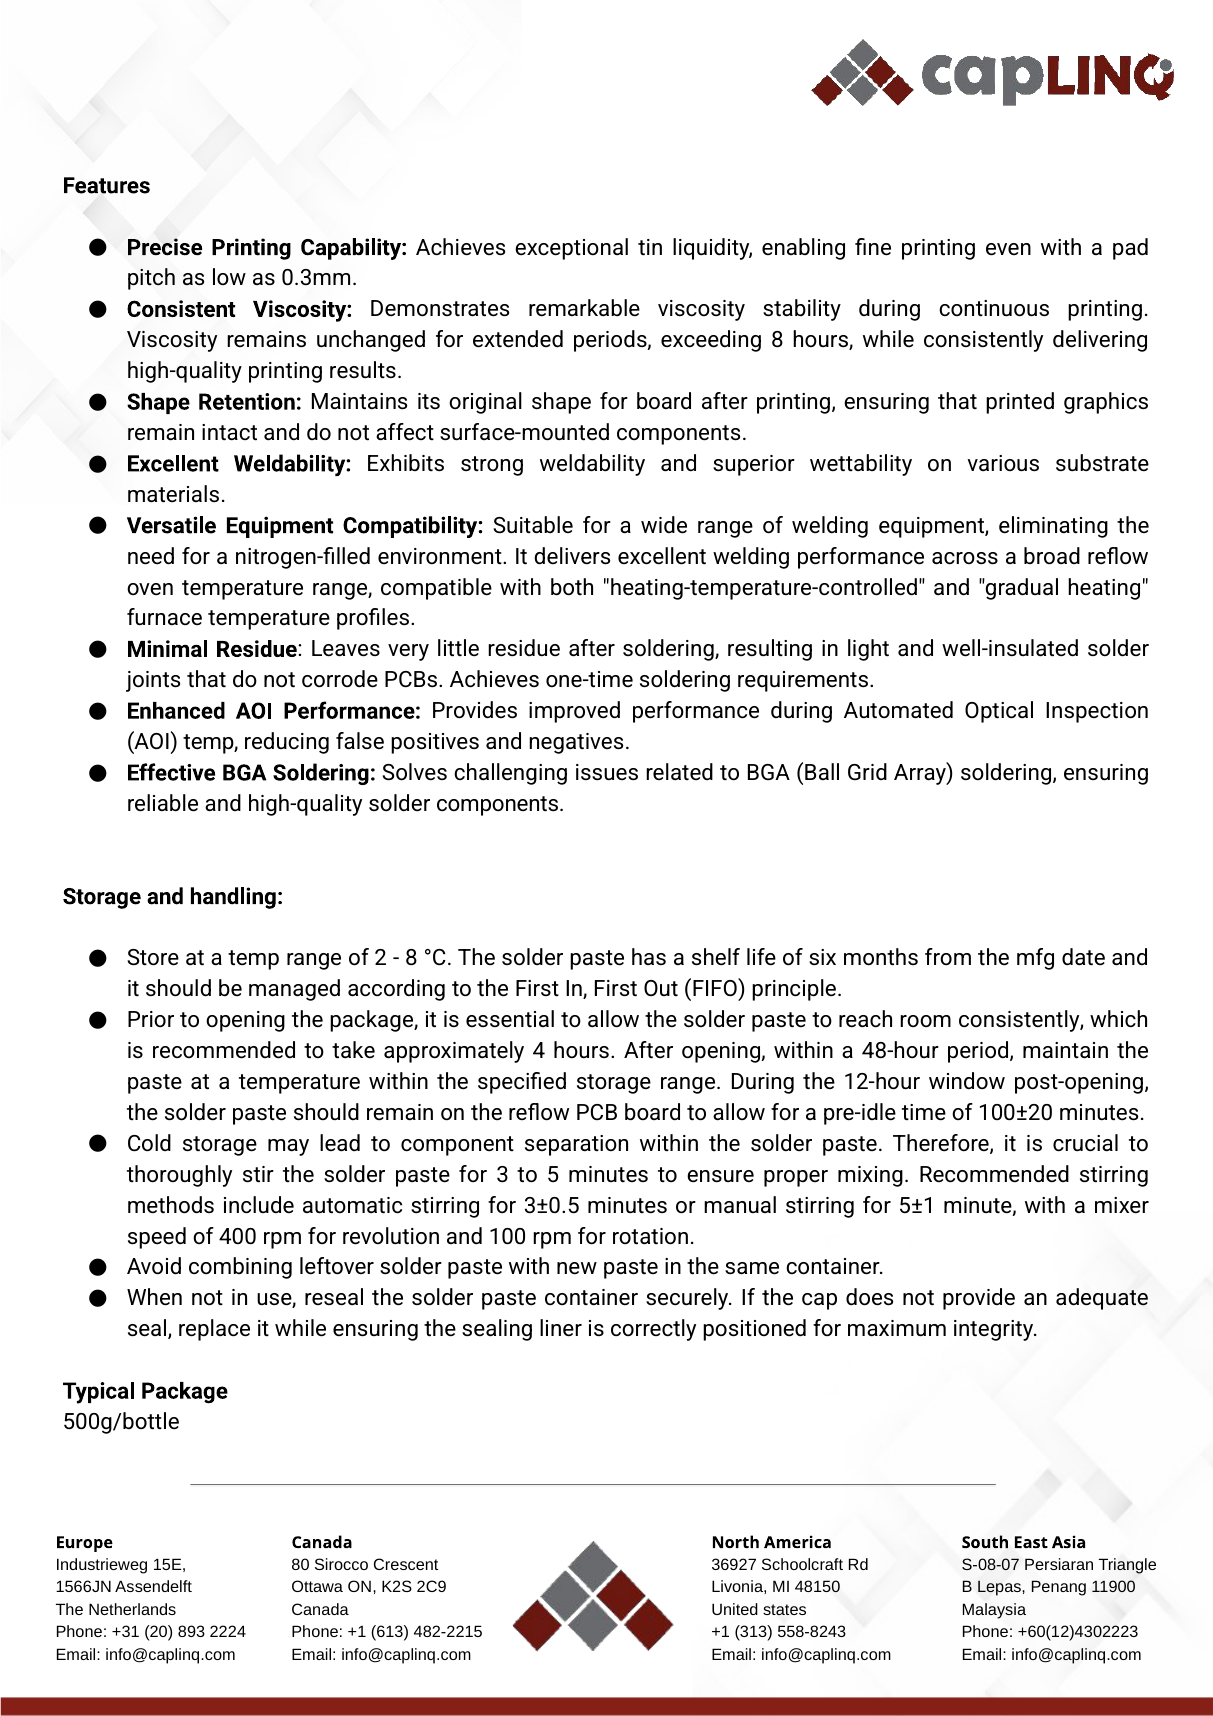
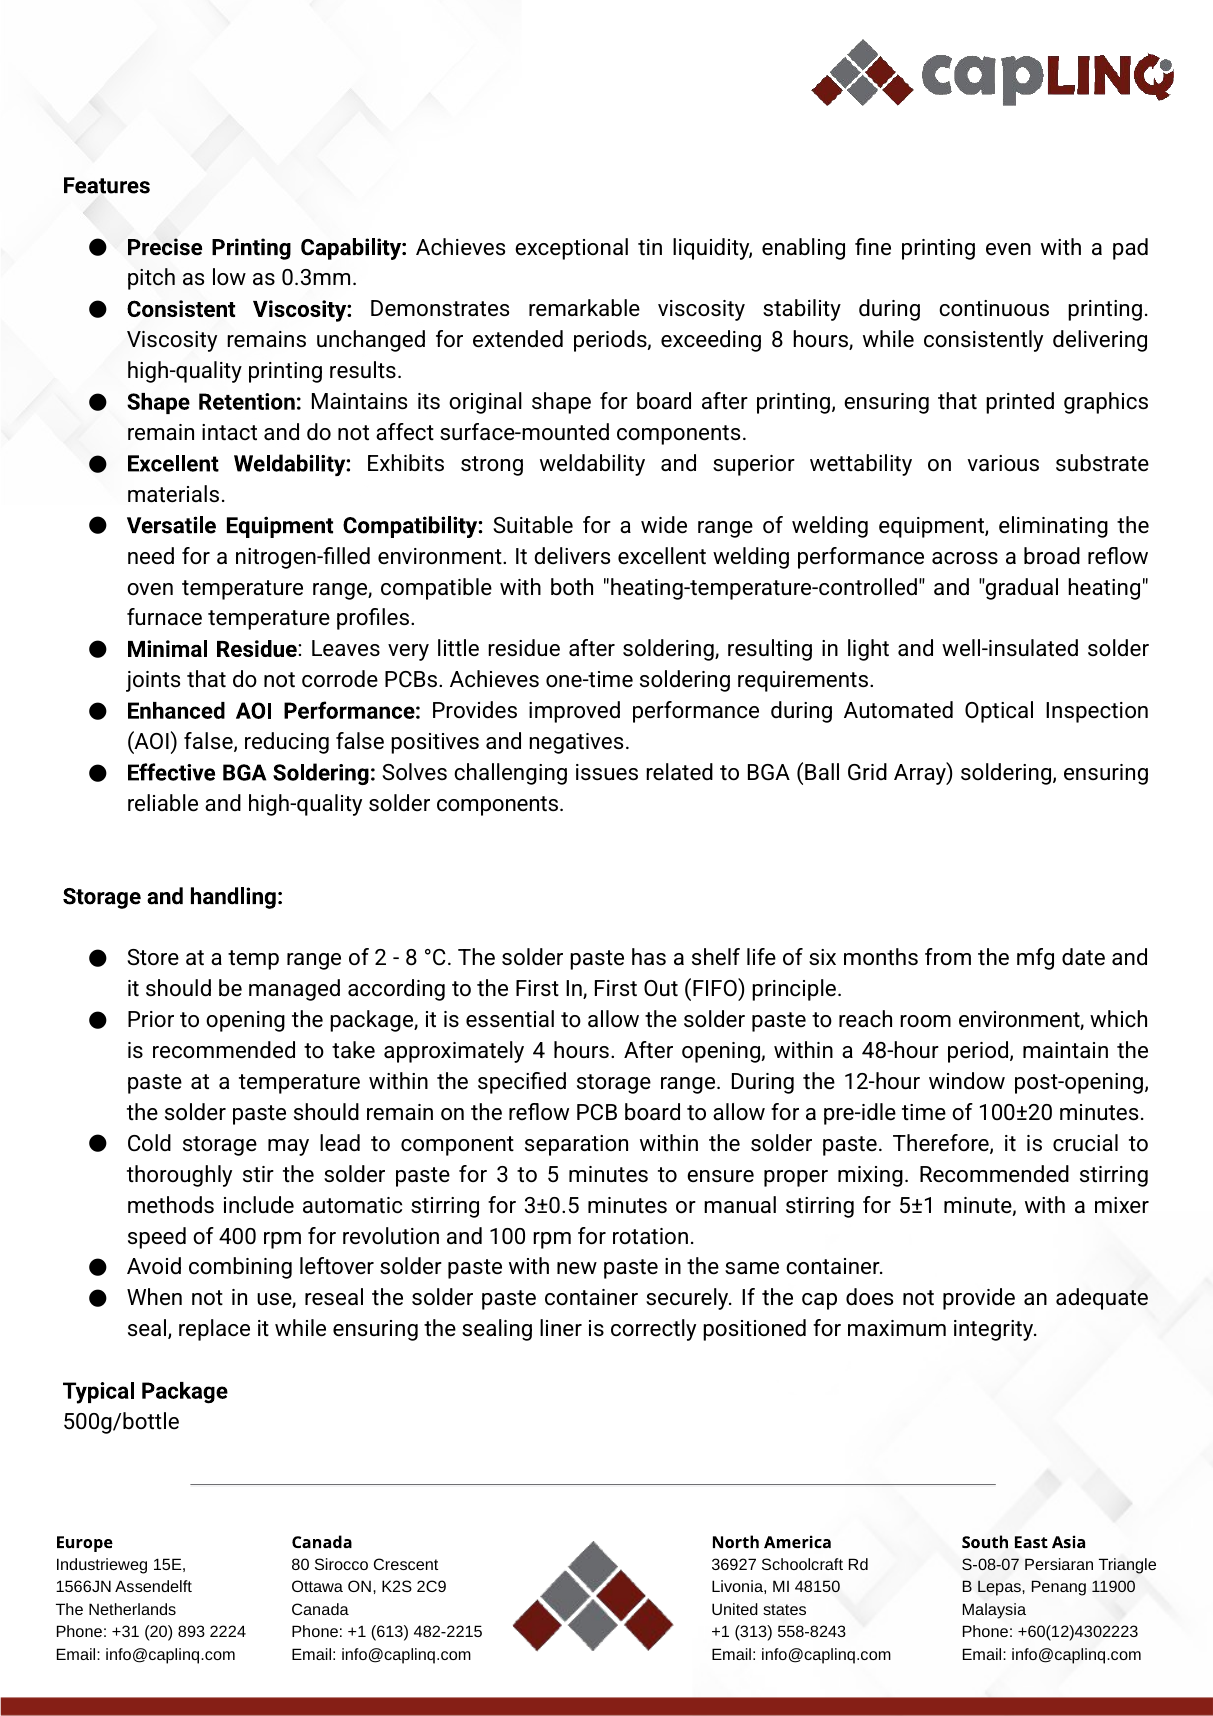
AOI temp: temp -> false
room consistently: consistently -> environment
